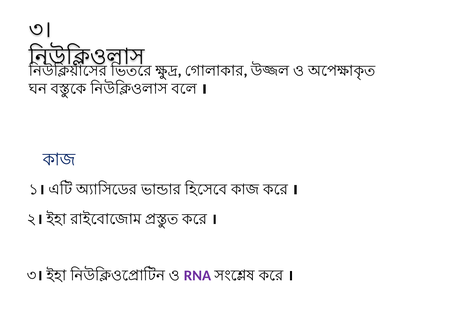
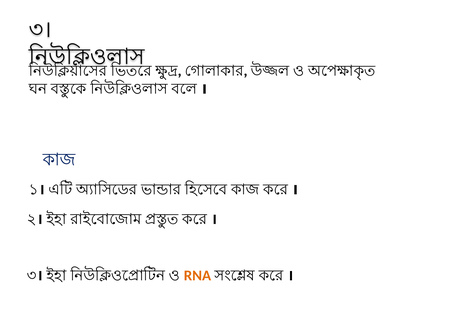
RNA colour: purple -> orange
